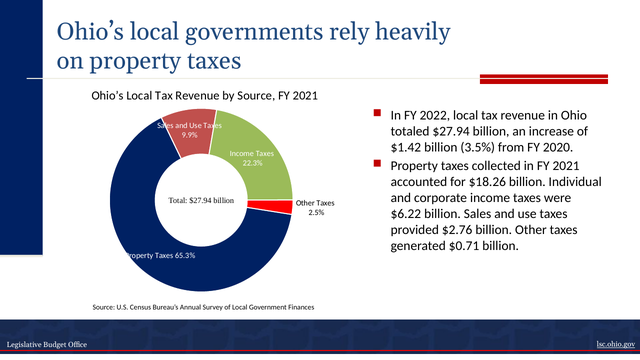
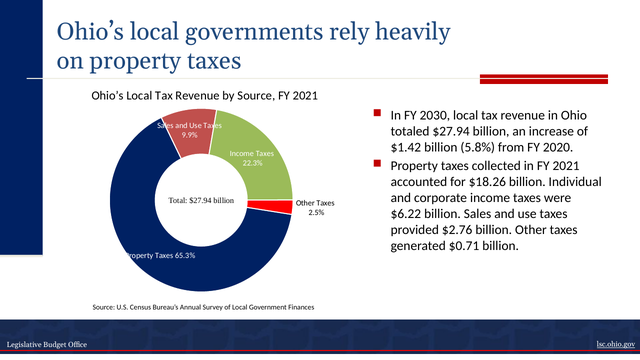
2022: 2022 -> 2030
3.5%: 3.5% -> 5.8%
